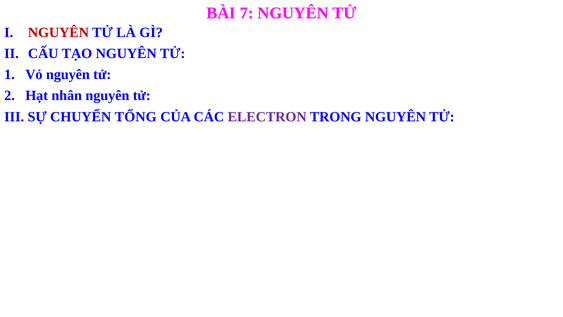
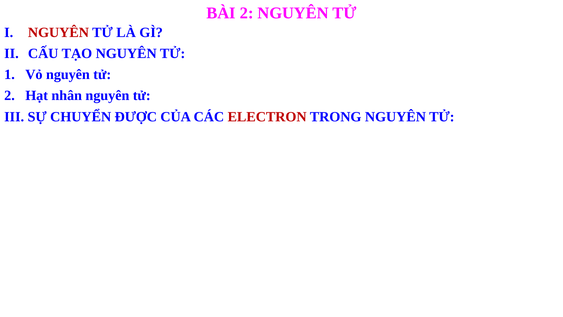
BÀI 7: 7 -> 2
TỔNG: TỔNG -> ĐƯỢC
ELECTRON colour: purple -> red
